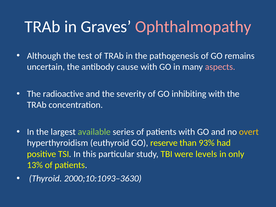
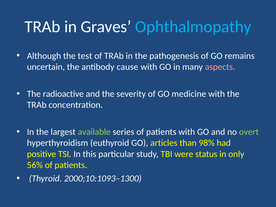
Ophthalmopathy colour: pink -> light blue
inhibiting: inhibiting -> medicine
overt colour: yellow -> light green
reserve: reserve -> articles
93%: 93% -> 98%
levels: levels -> status
13%: 13% -> 56%
2000;10:1093–3630: 2000;10:1093–3630 -> 2000;10:1093–1300
